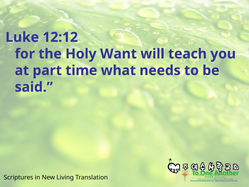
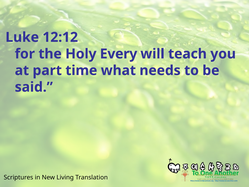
Want: Want -> Every
